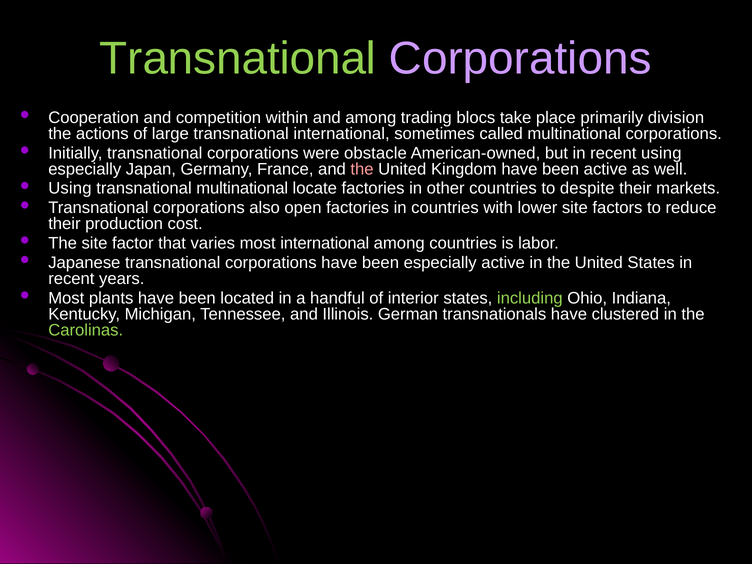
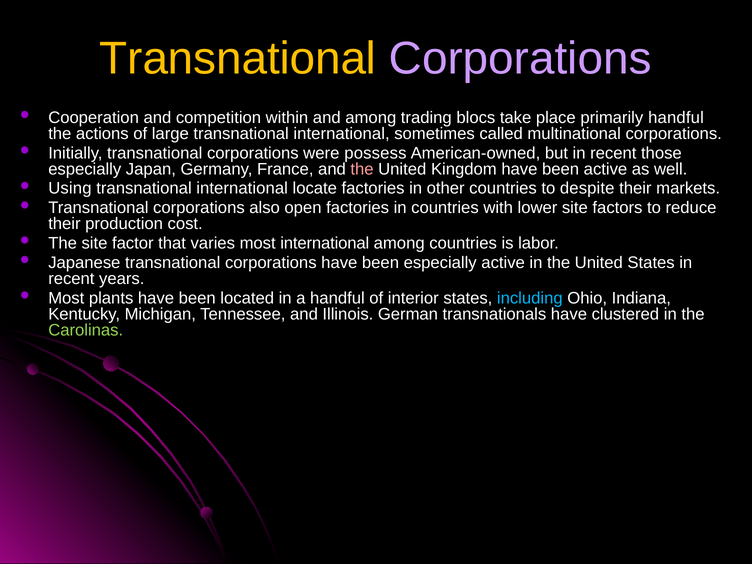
Transnational at (238, 58) colour: light green -> yellow
primarily division: division -> handful
obstacle: obstacle -> possess
recent using: using -> those
multinational at (242, 188): multinational -> international
including colour: light green -> light blue
